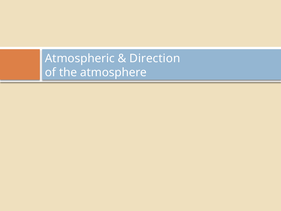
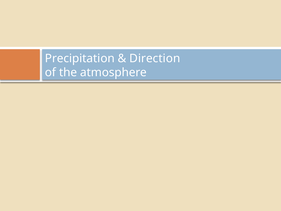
Atmospheric: Atmospheric -> Precipitation
